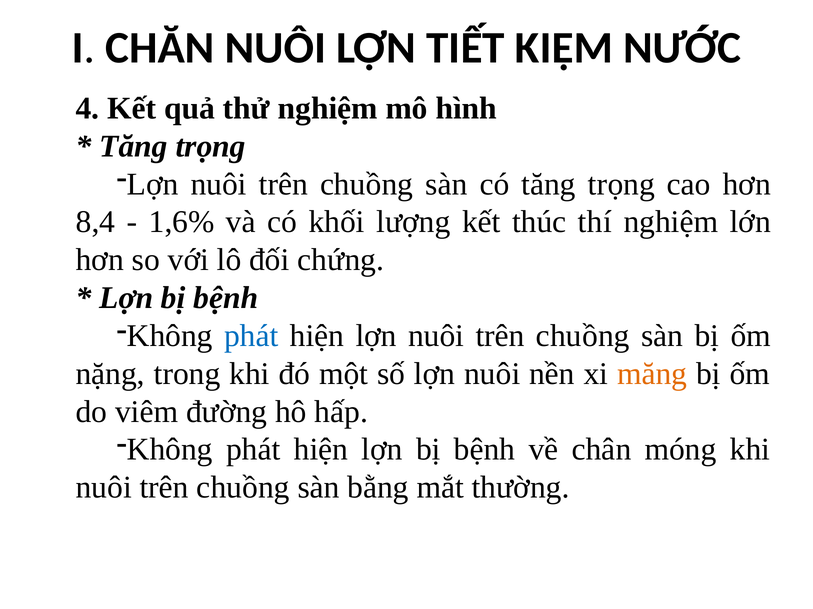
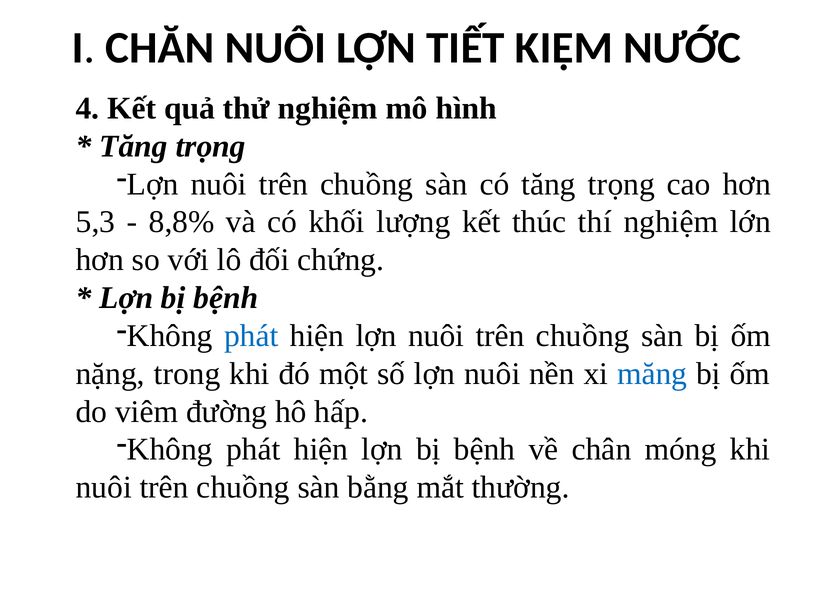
8,4: 8,4 -> 5,3
1,6%: 1,6% -> 8,8%
măng colour: orange -> blue
